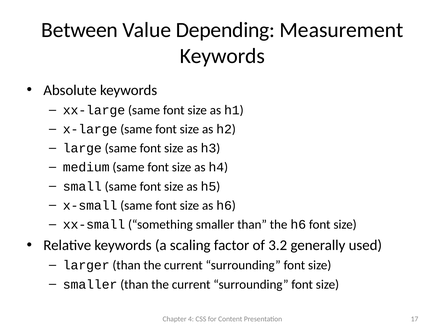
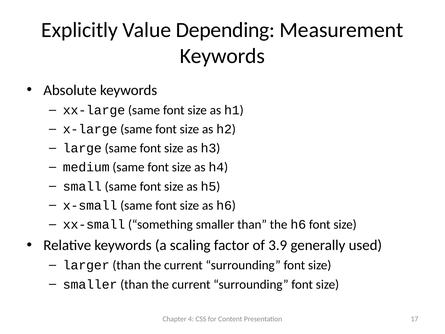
Between: Between -> Explicitly
3.2: 3.2 -> 3.9
